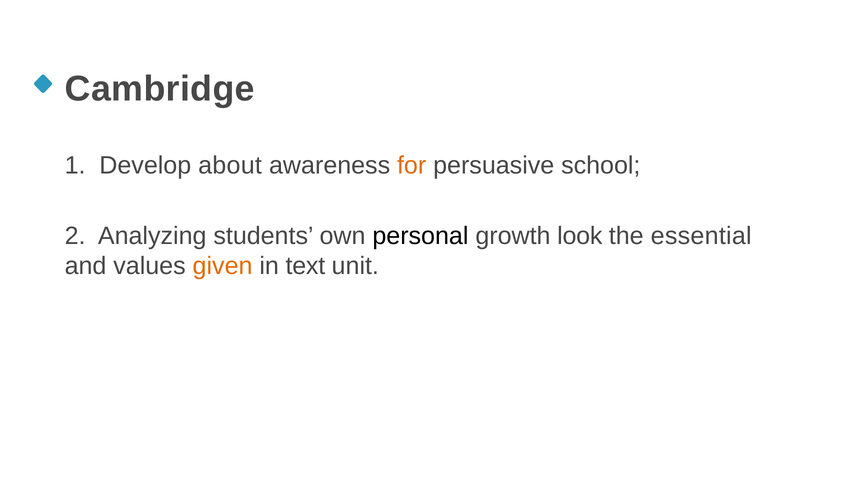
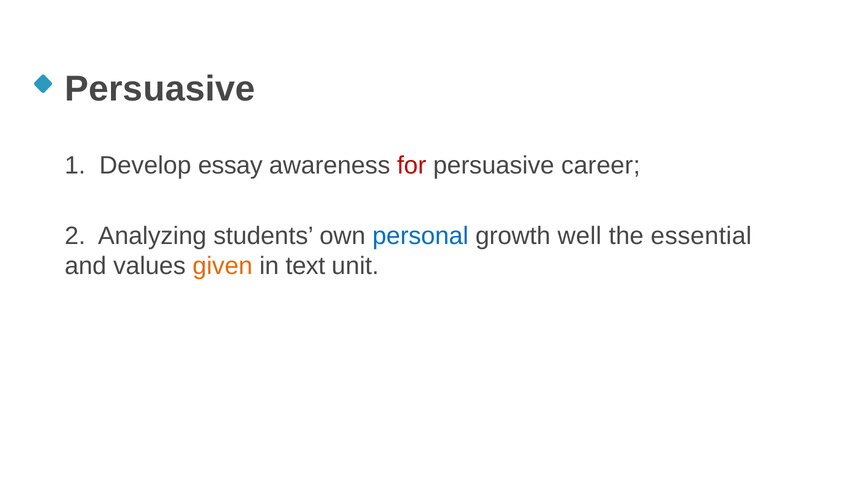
Cambridge at (160, 89): Cambridge -> Persuasive
about: about -> essay
for colour: orange -> red
school: school -> career
personal colour: black -> blue
look: look -> well
